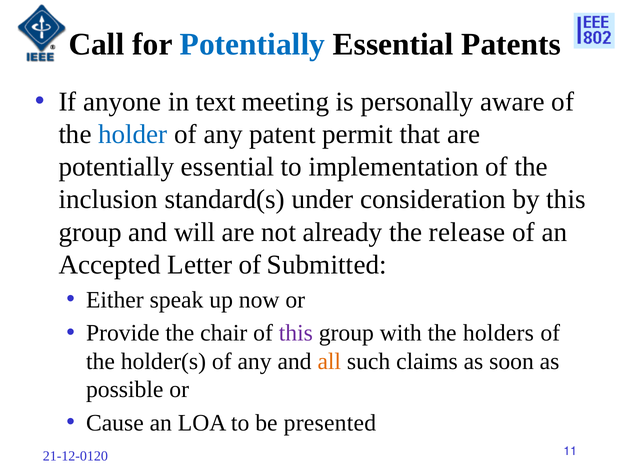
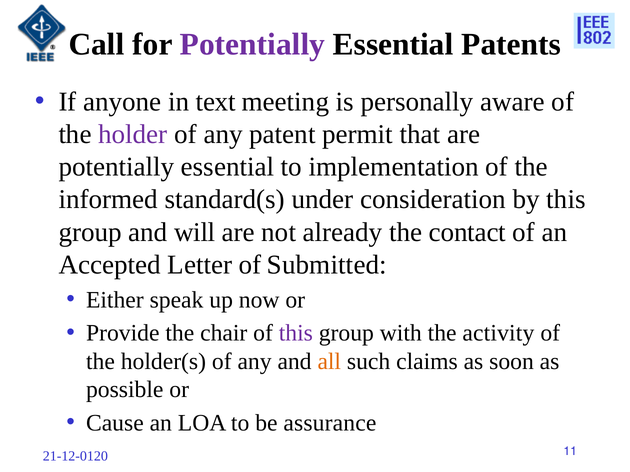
Potentially at (252, 44) colour: blue -> purple
holder colour: blue -> purple
inclusion: inclusion -> informed
release: release -> contact
holders: holders -> activity
presented: presented -> assurance
